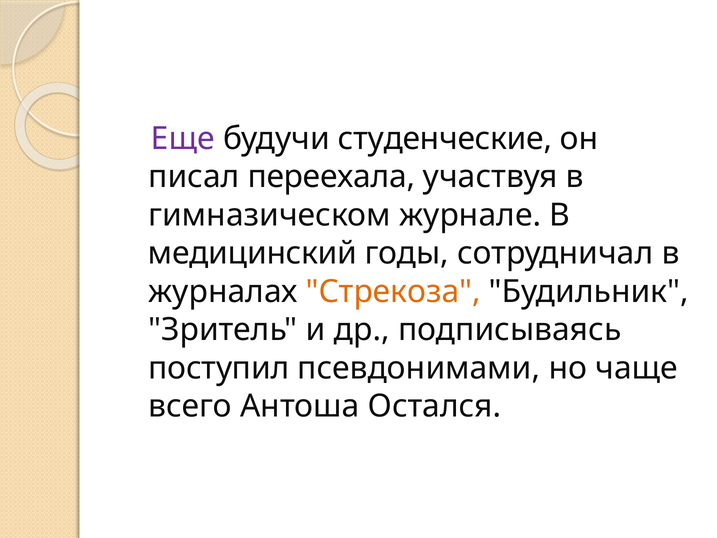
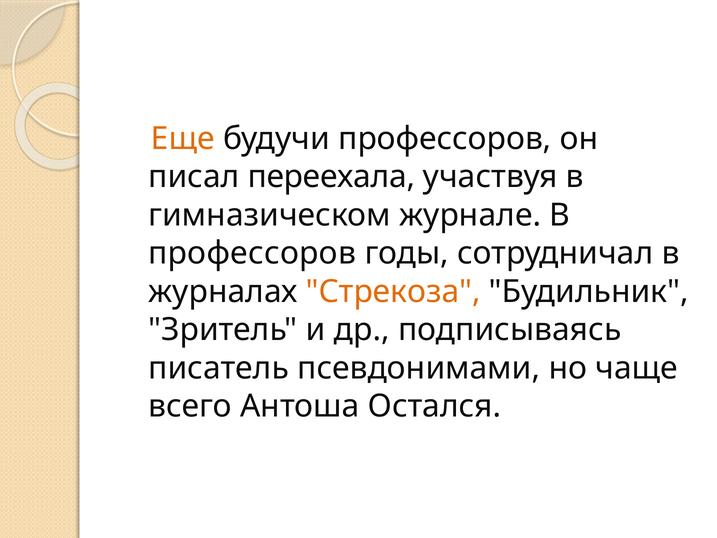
Еще colour: purple -> orange
будучи студенческие: студенческие -> профессоров
медицинский at (252, 253): медицинский -> профессоров
поступил: поступил -> писатель
